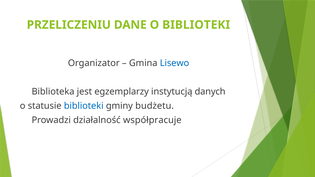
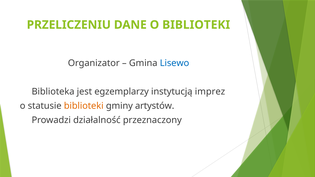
danych: danych -> imprez
biblioteki at (84, 106) colour: blue -> orange
budżetu: budżetu -> artystów
współpracuje: współpracuje -> przeznaczony
